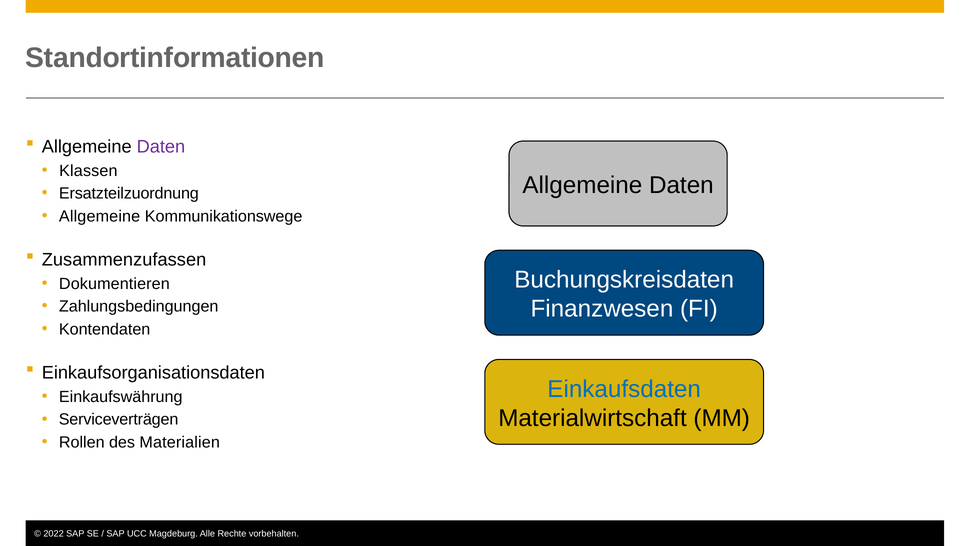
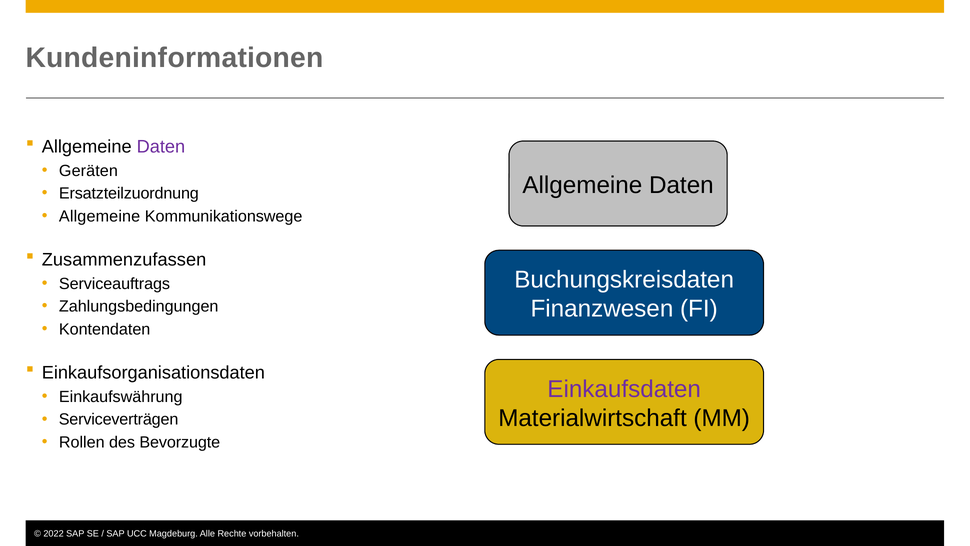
Standortinformationen: Standortinformationen -> Kundeninformationen
Klassen: Klassen -> Geräten
Dokumentieren: Dokumentieren -> Serviceauftrags
Einkaufsdaten colour: blue -> purple
Materialien: Materialien -> Bevorzugte
